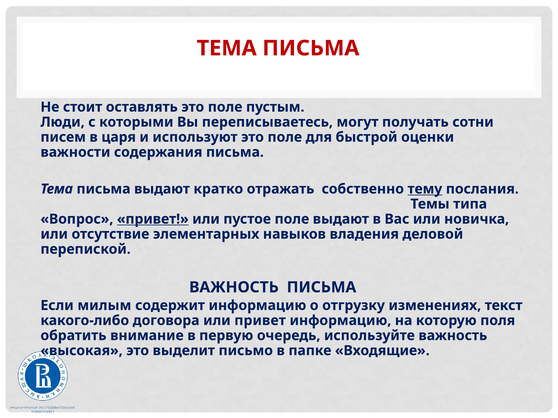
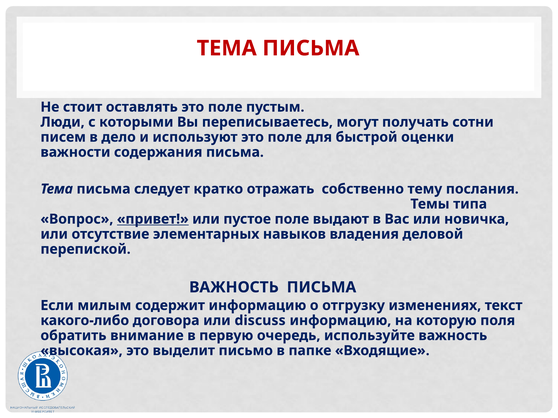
царя: царя -> дело
письма выдают: выдают -> следует
тему underline: present -> none
или привет: привет -> discuss
